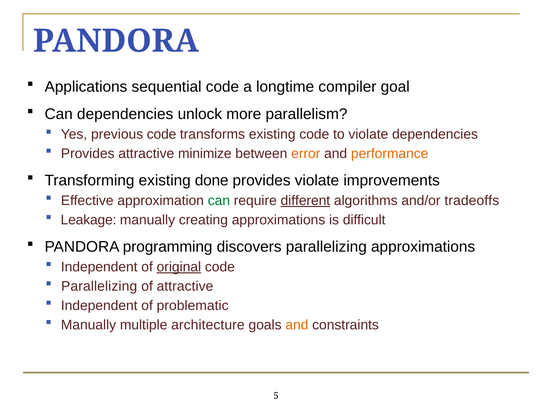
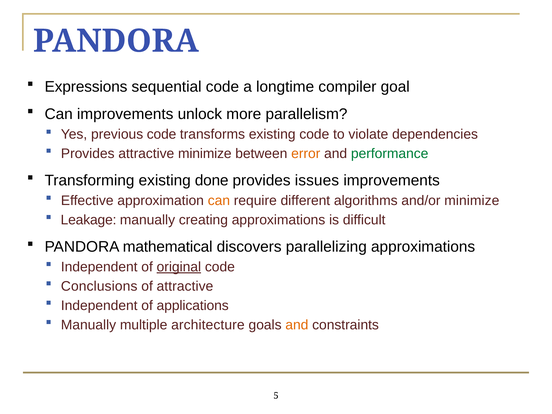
Applications: Applications -> Expressions
Can dependencies: dependencies -> improvements
performance colour: orange -> green
provides violate: violate -> issues
can at (219, 201) colour: green -> orange
different underline: present -> none
and/or tradeoffs: tradeoffs -> minimize
programming: programming -> mathematical
Parallelizing at (99, 286): Parallelizing -> Conclusions
problematic: problematic -> applications
